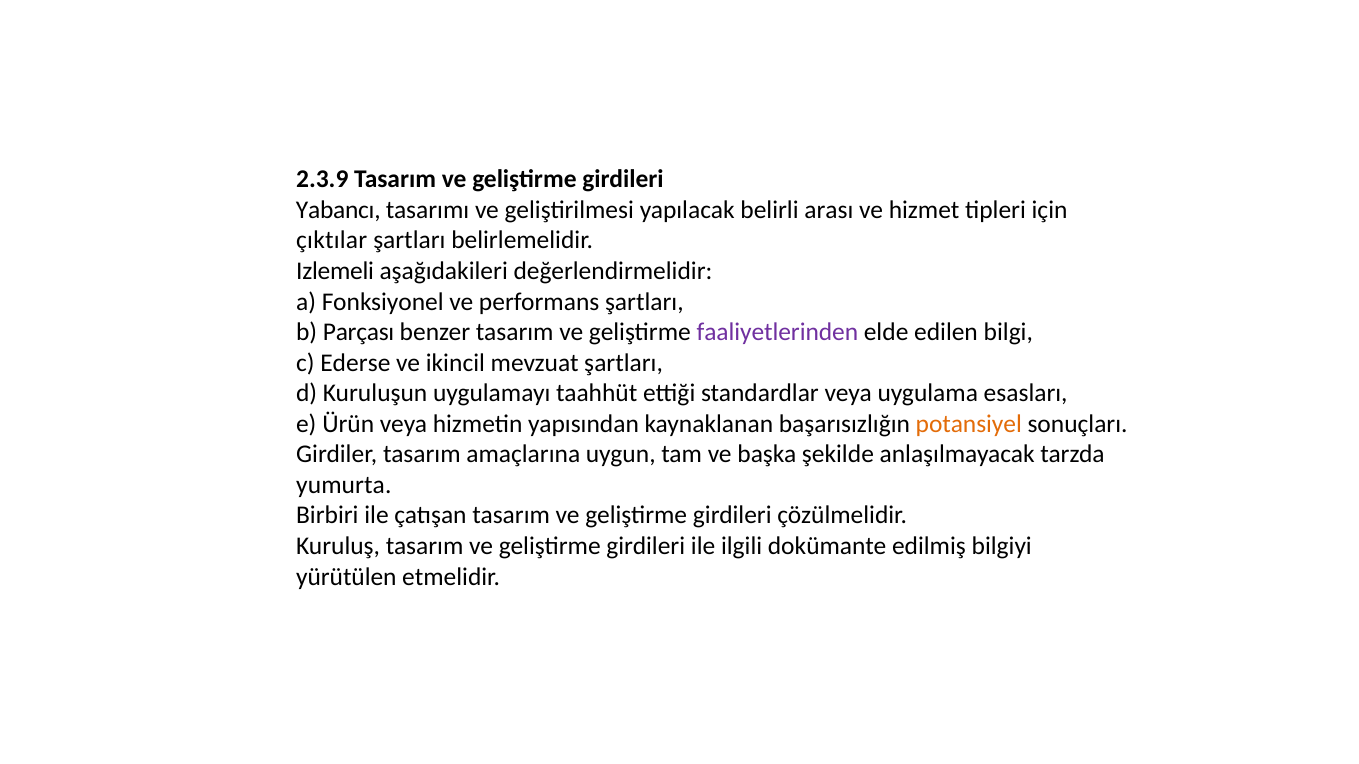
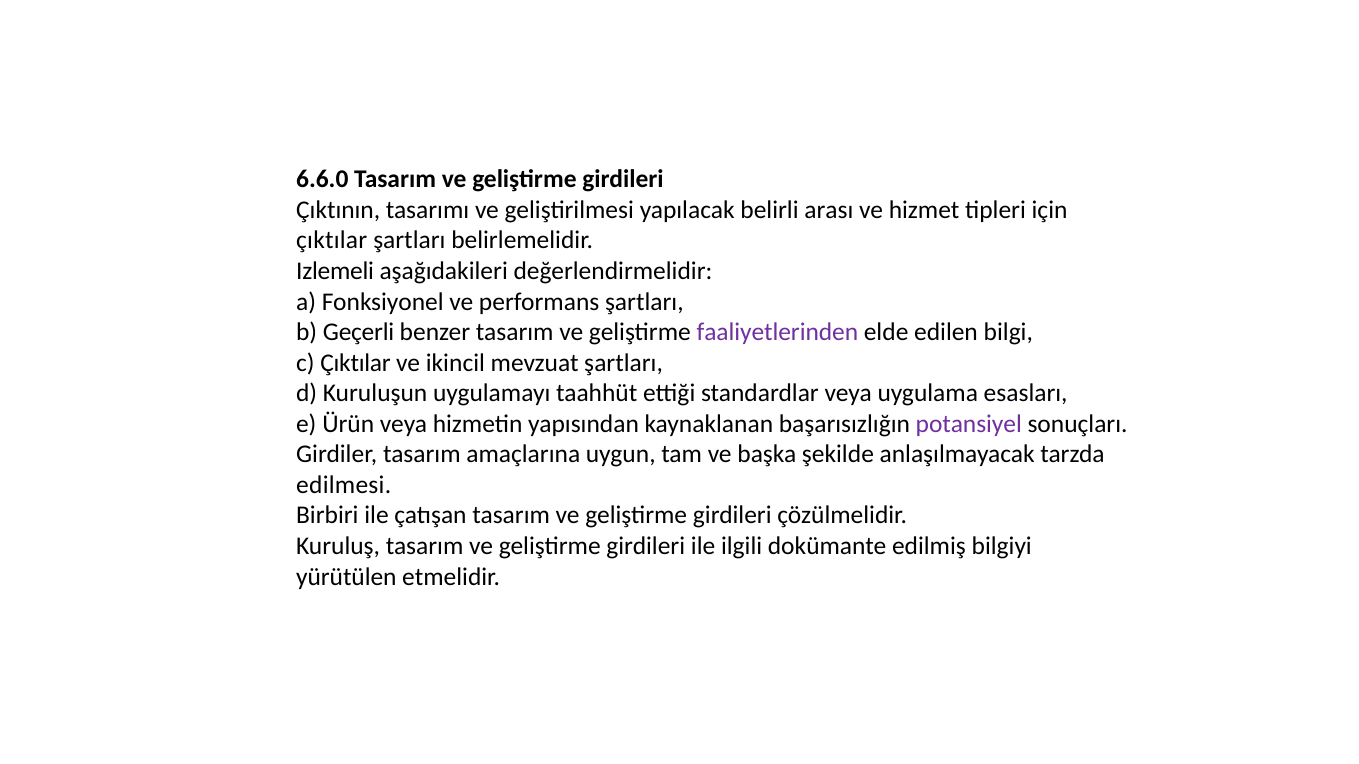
2.3.9: 2.3.9 -> 6.6.0
Yabancı: Yabancı -> Çıktının
Parçası: Parçası -> Geçerli
c Ederse: Ederse -> Çıktılar
potansiyel colour: orange -> purple
yumurta: yumurta -> edilmesi
